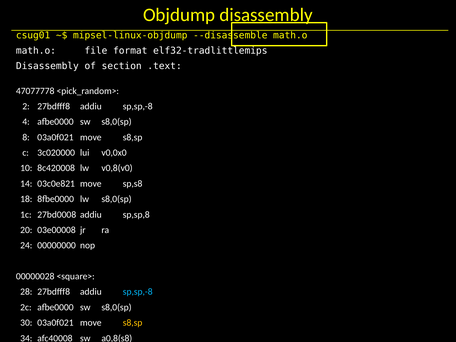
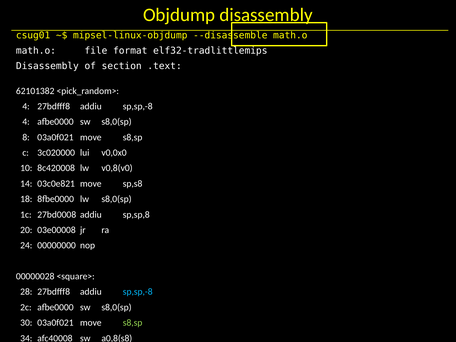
47077778: 47077778 -> 62101382
2 at (26, 106): 2 -> 4
s8,sp at (133, 323) colour: yellow -> light green
